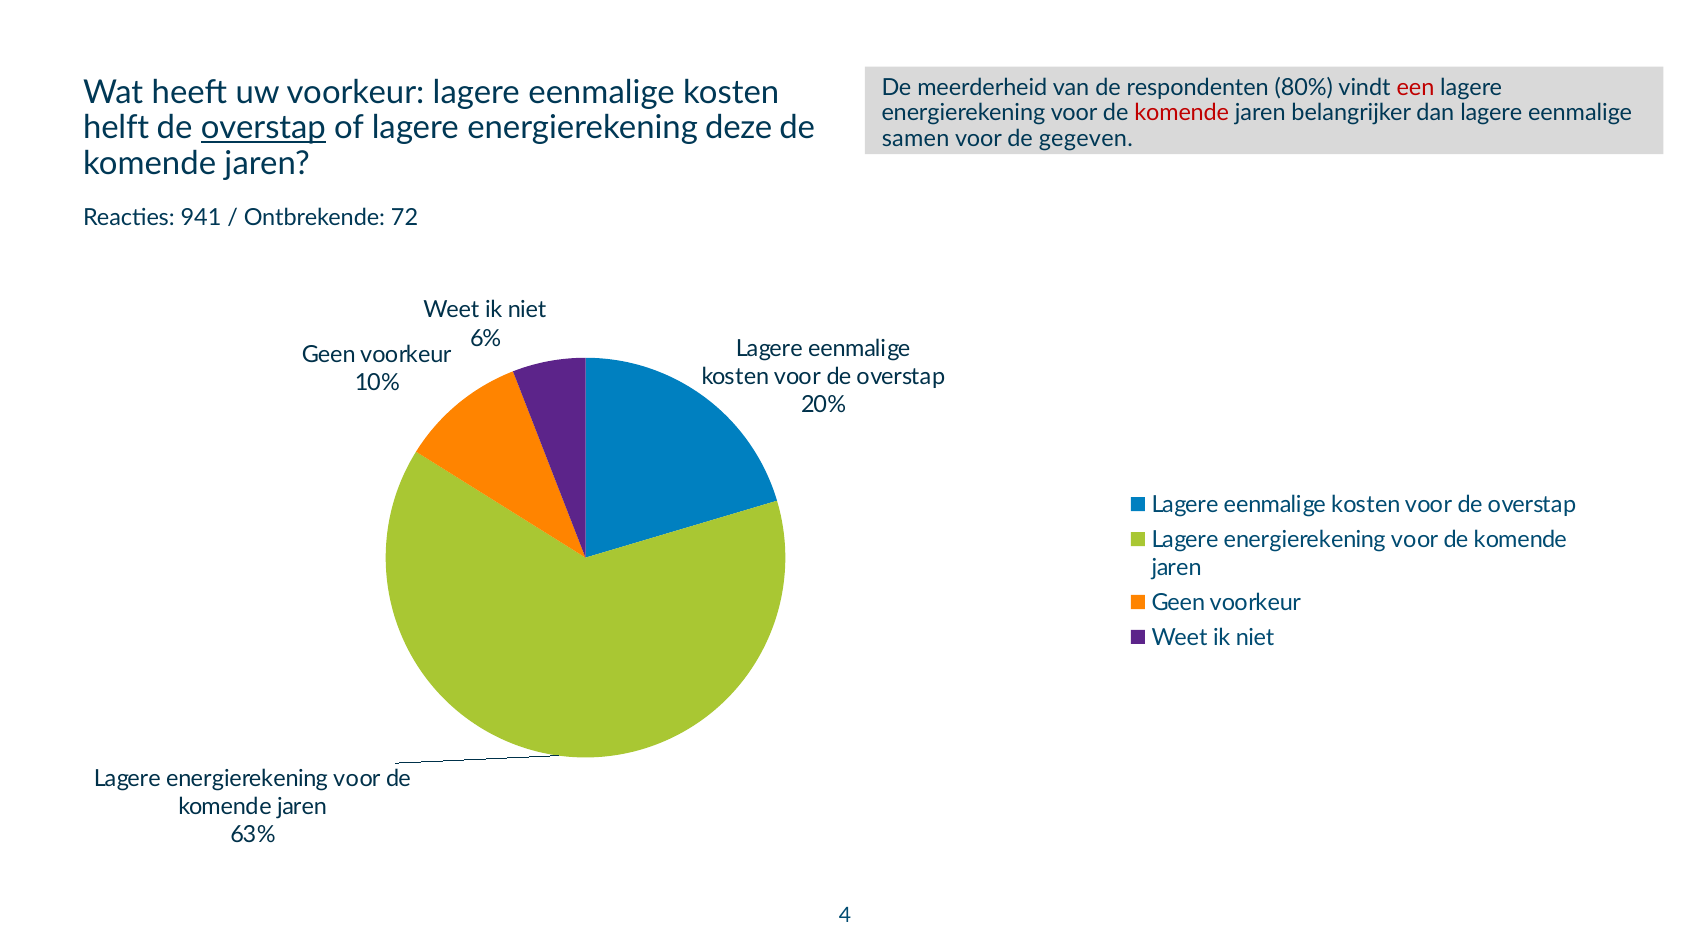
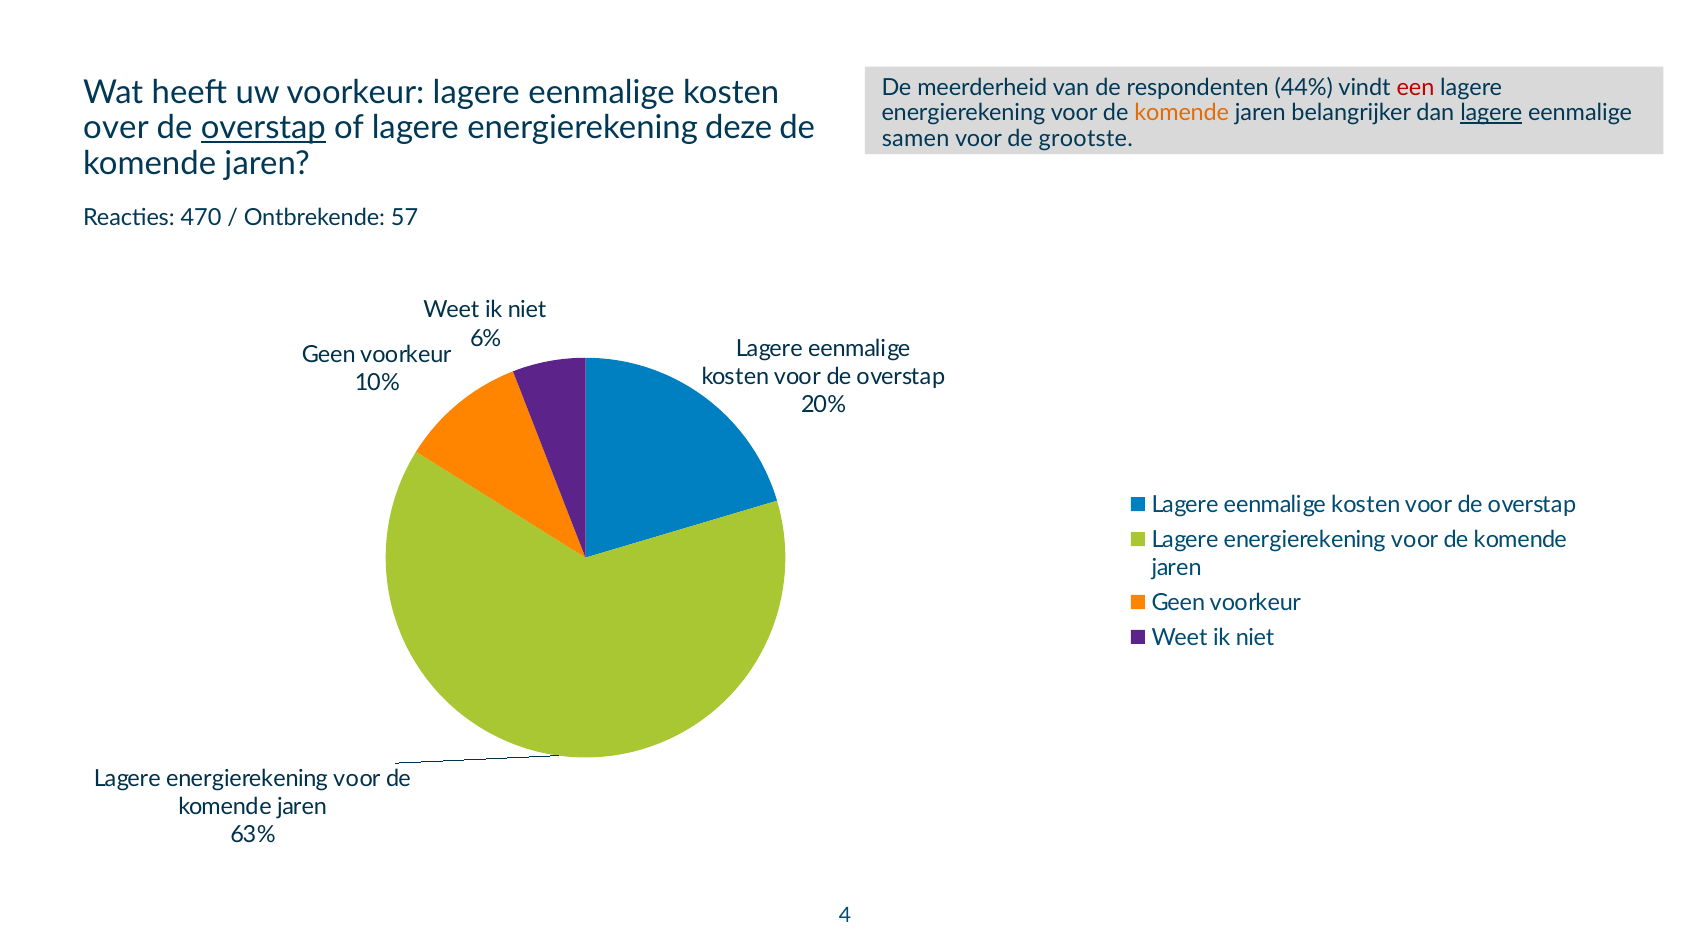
80%: 80% -> 44%
komende at (1182, 113) colour: red -> orange
lagere at (1491, 113) underline: none -> present
helft: helft -> over
gegeven: gegeven -> grootste
941: 941 -> 470
72: 72 -> 57
